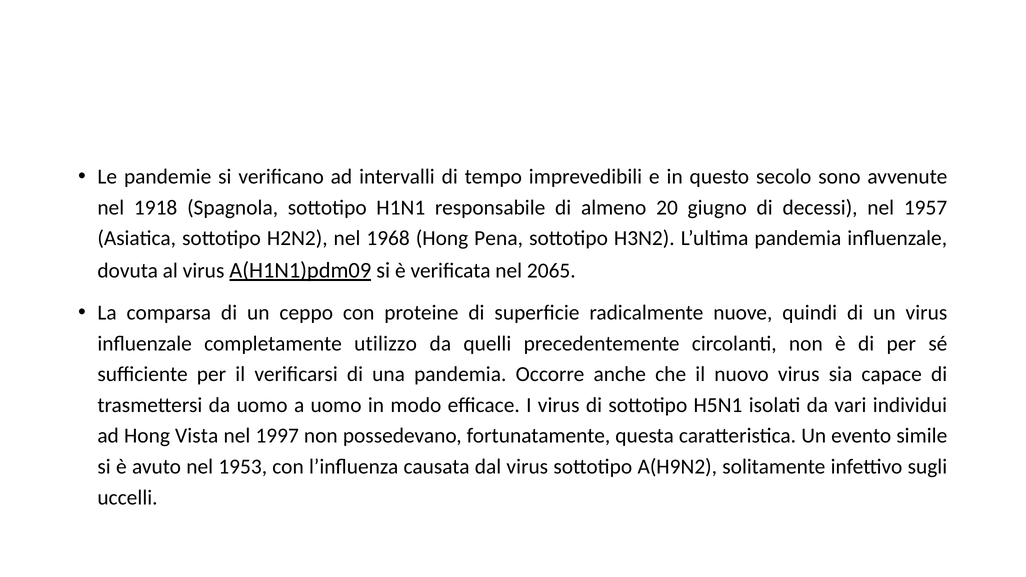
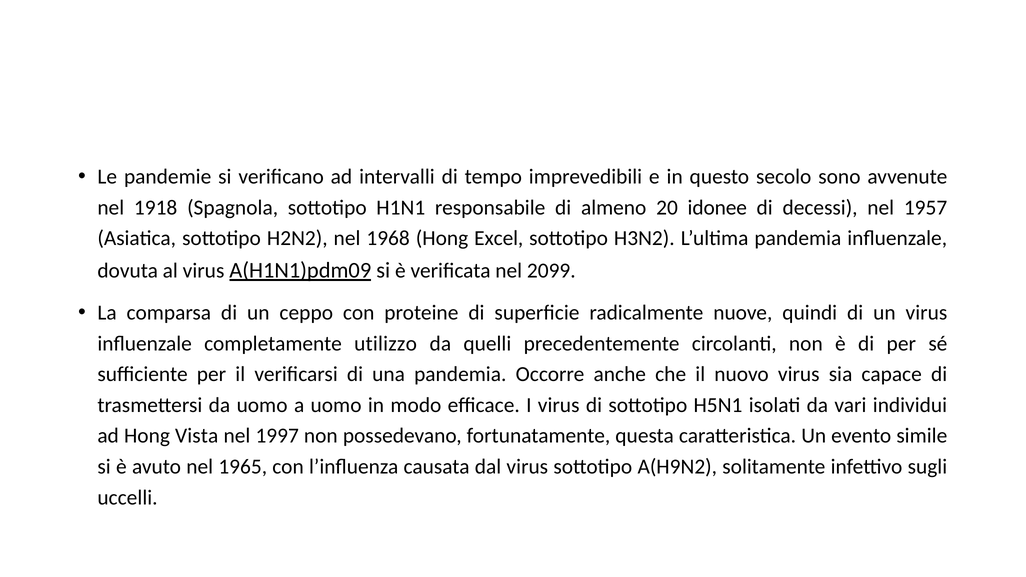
giugno: giugno -> idonee
Pena: Pena -> Excel
2065: 2065 -> 2099
1953: 1953 -> 1965
